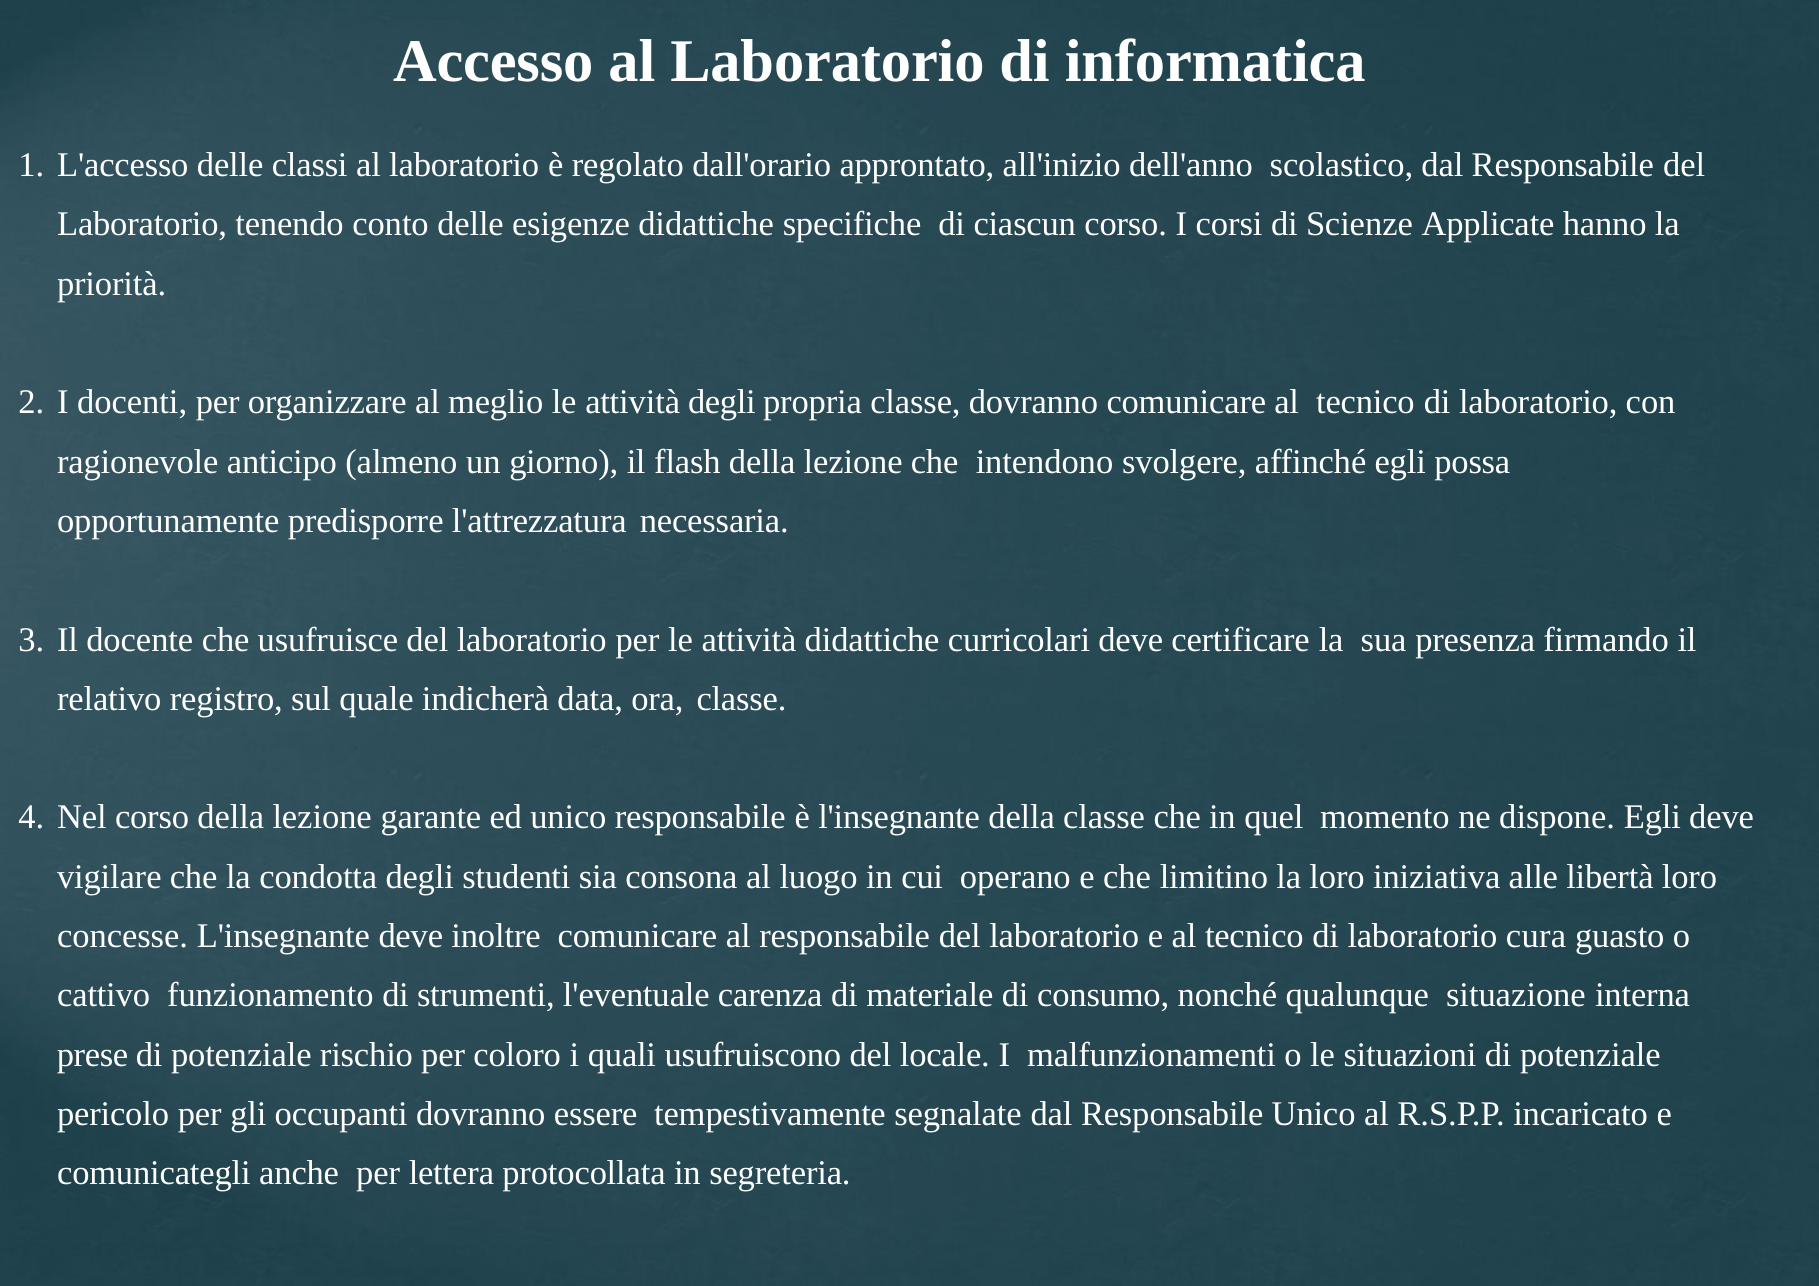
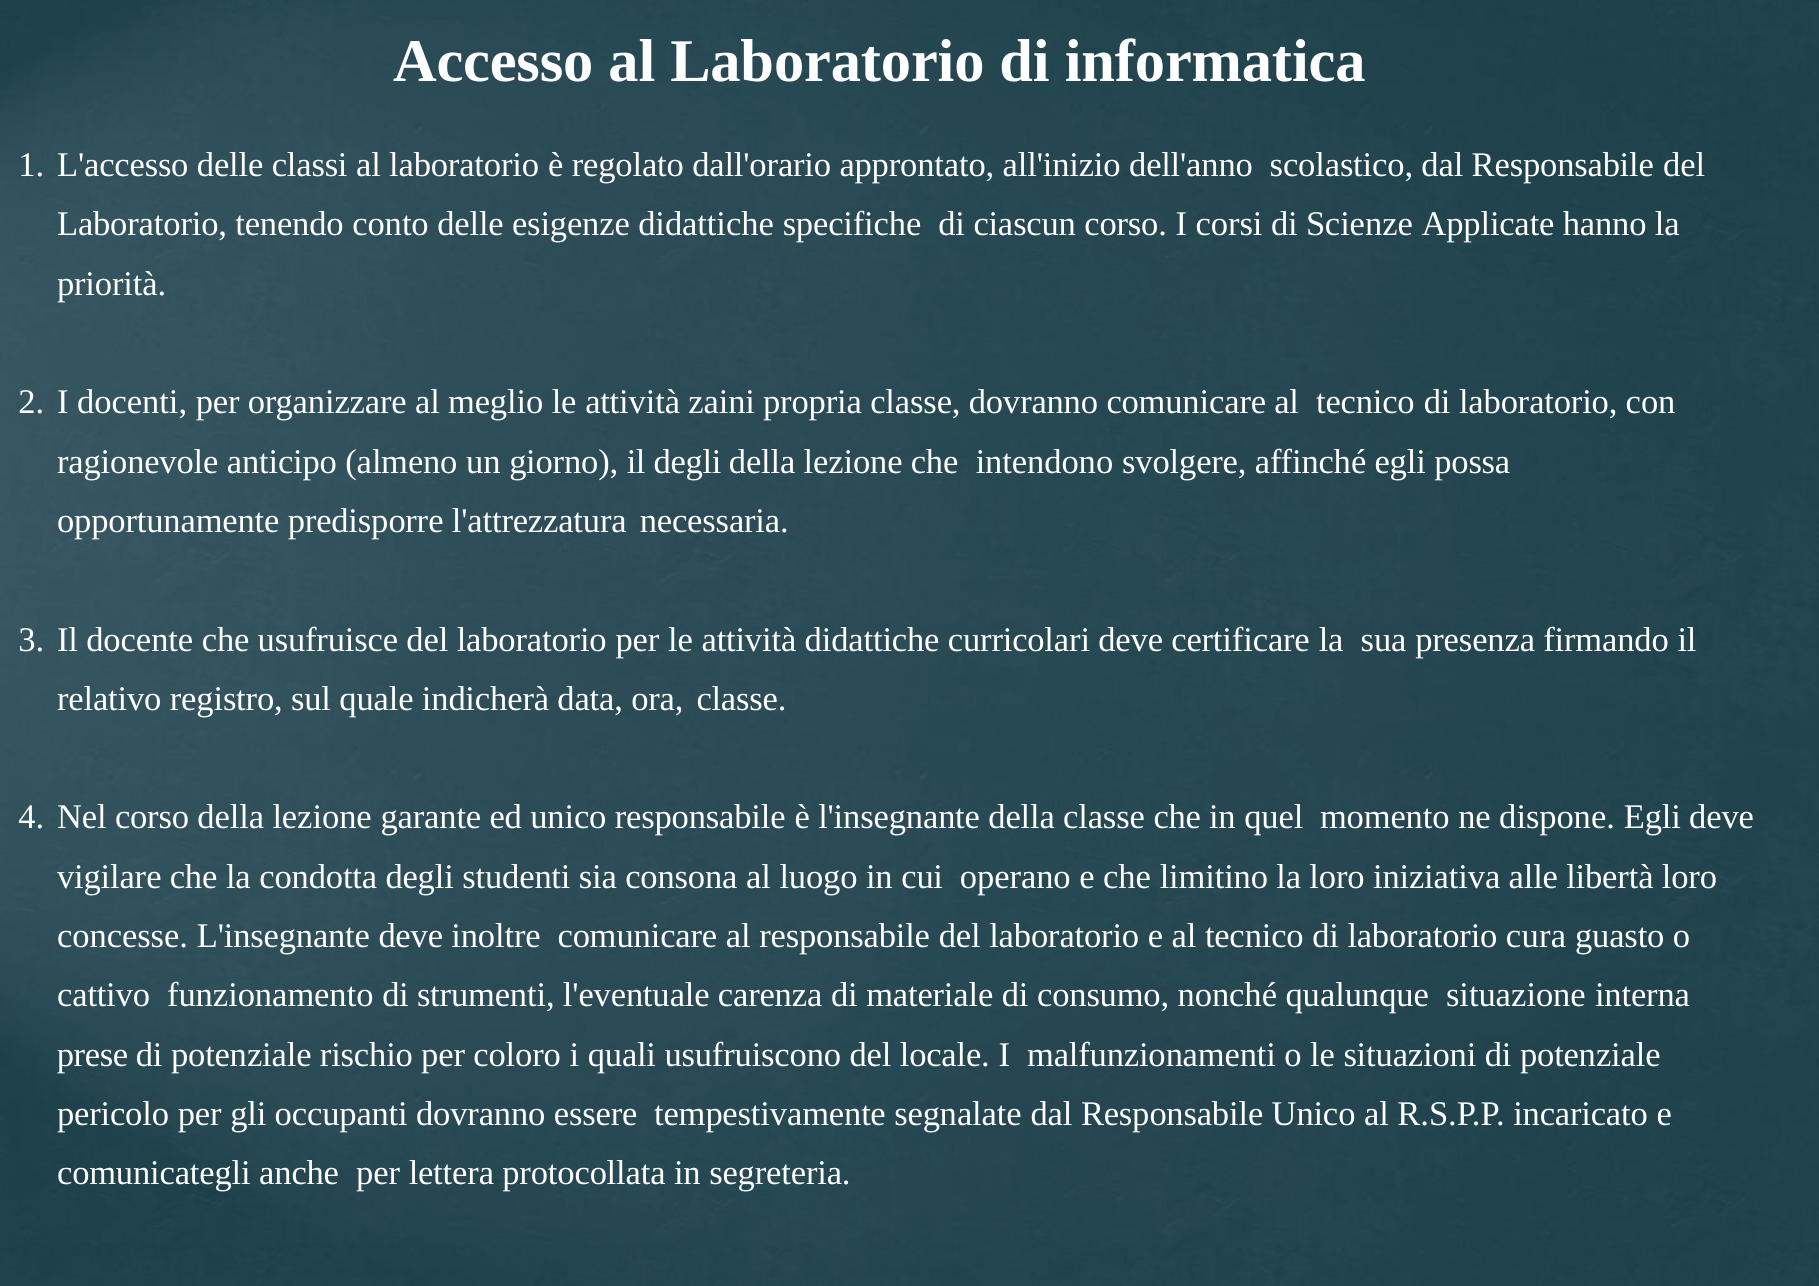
attività degli: degli -> zaini
il flash: flash -> degli
